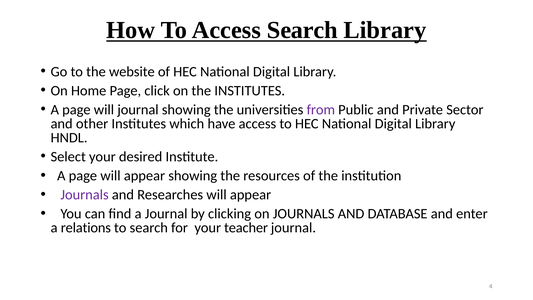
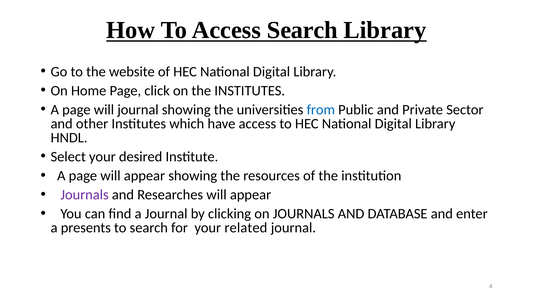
from colour: purple -> blue
relations: relations -> presents
teacher: teacher -> related
